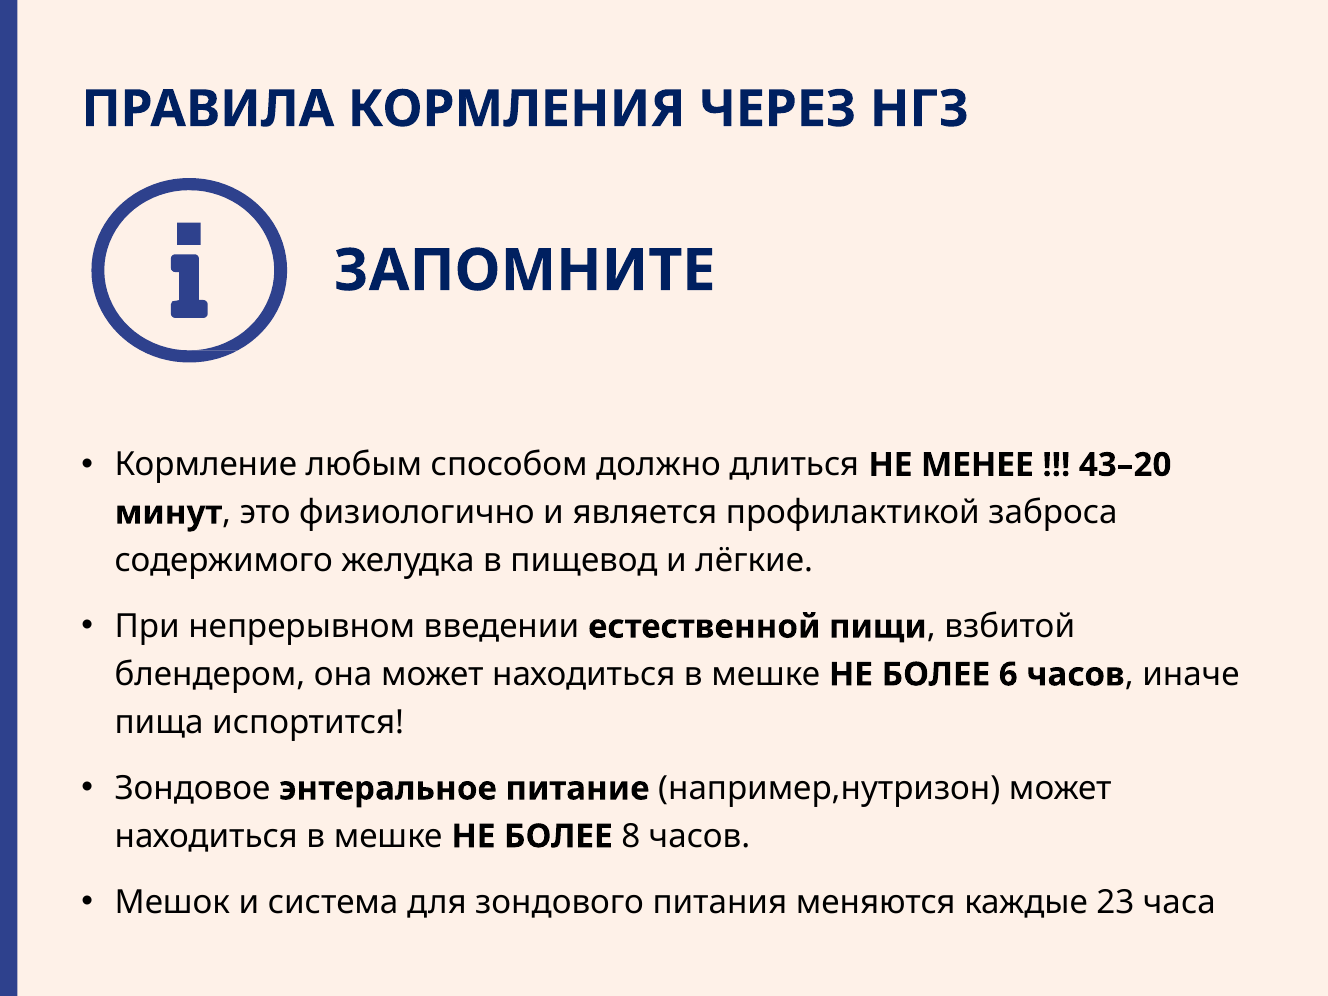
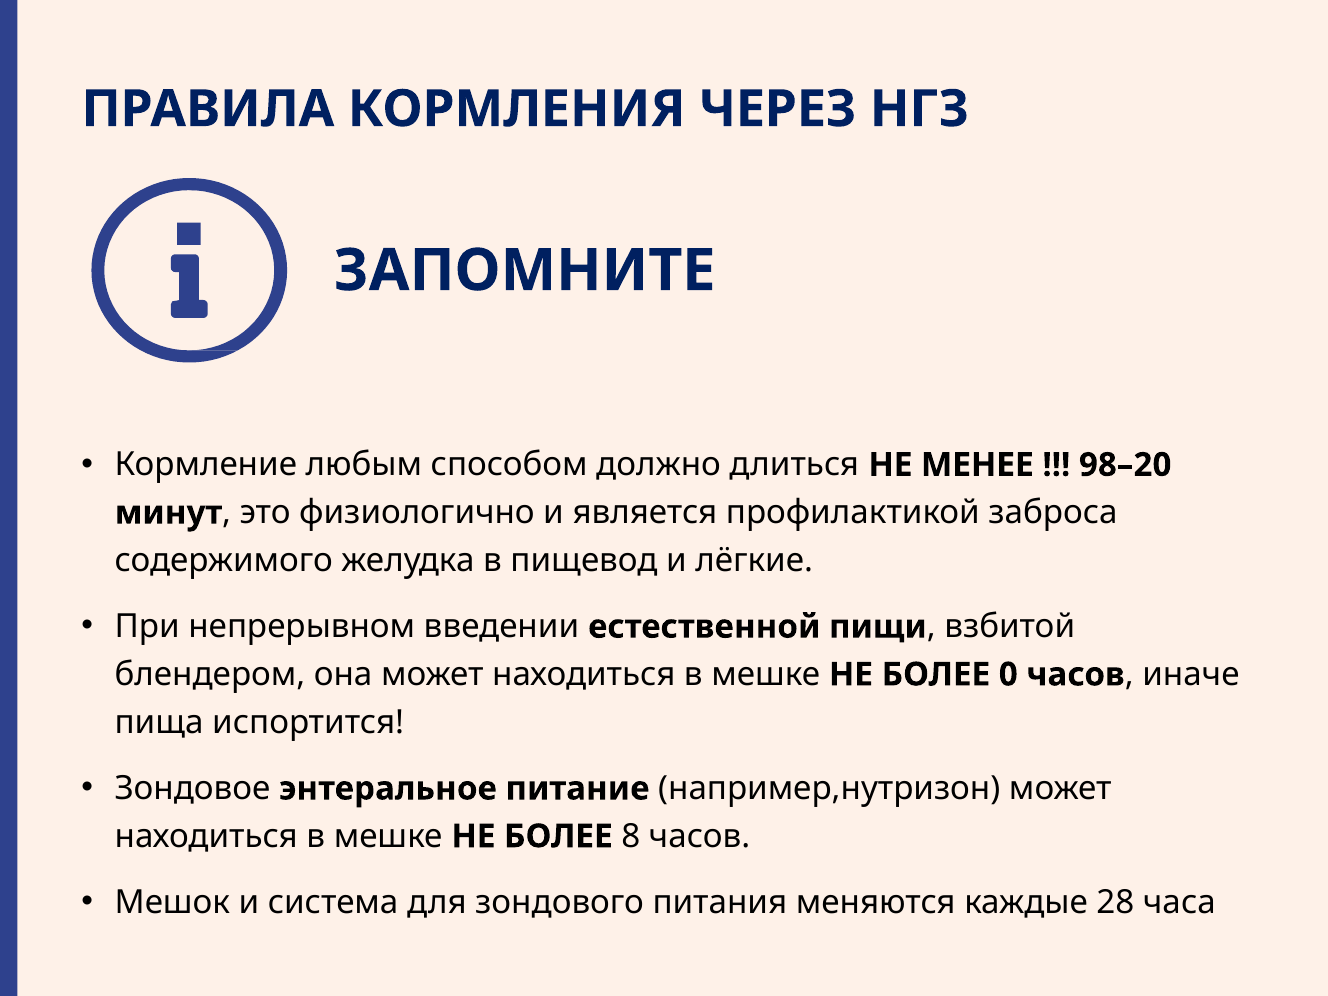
43–20: 43–20 -> 98–20
6: 6 -> 0
23: 23 -> 28
